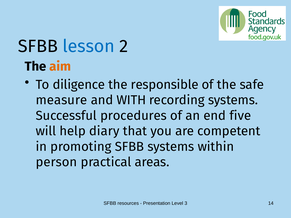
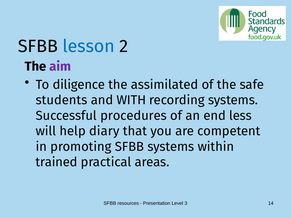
aim colour: orange -> purple
responsible: responsible -> assimilated
measure: measure -> students
five: five -> less
person: person -> trained
